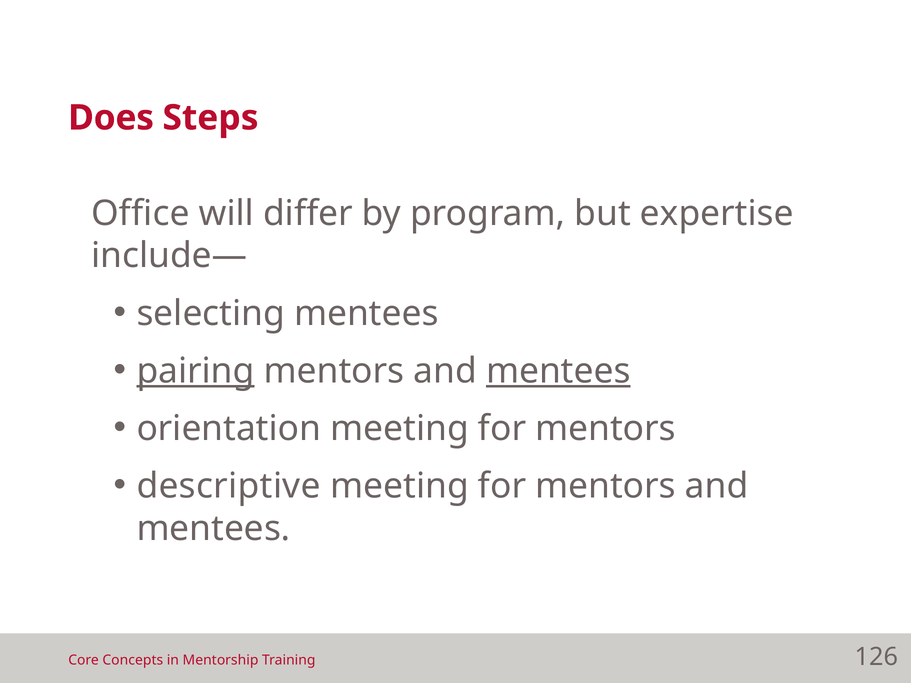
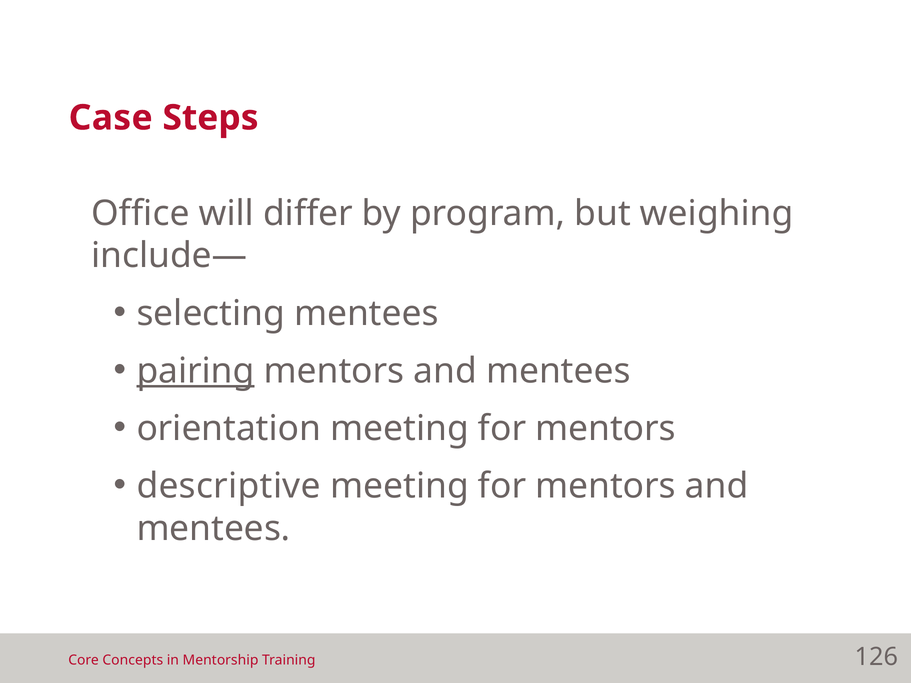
Does: Does -> Case
expertise: expertise -> weighing
mentees at (558, 371) underline: present -> none
